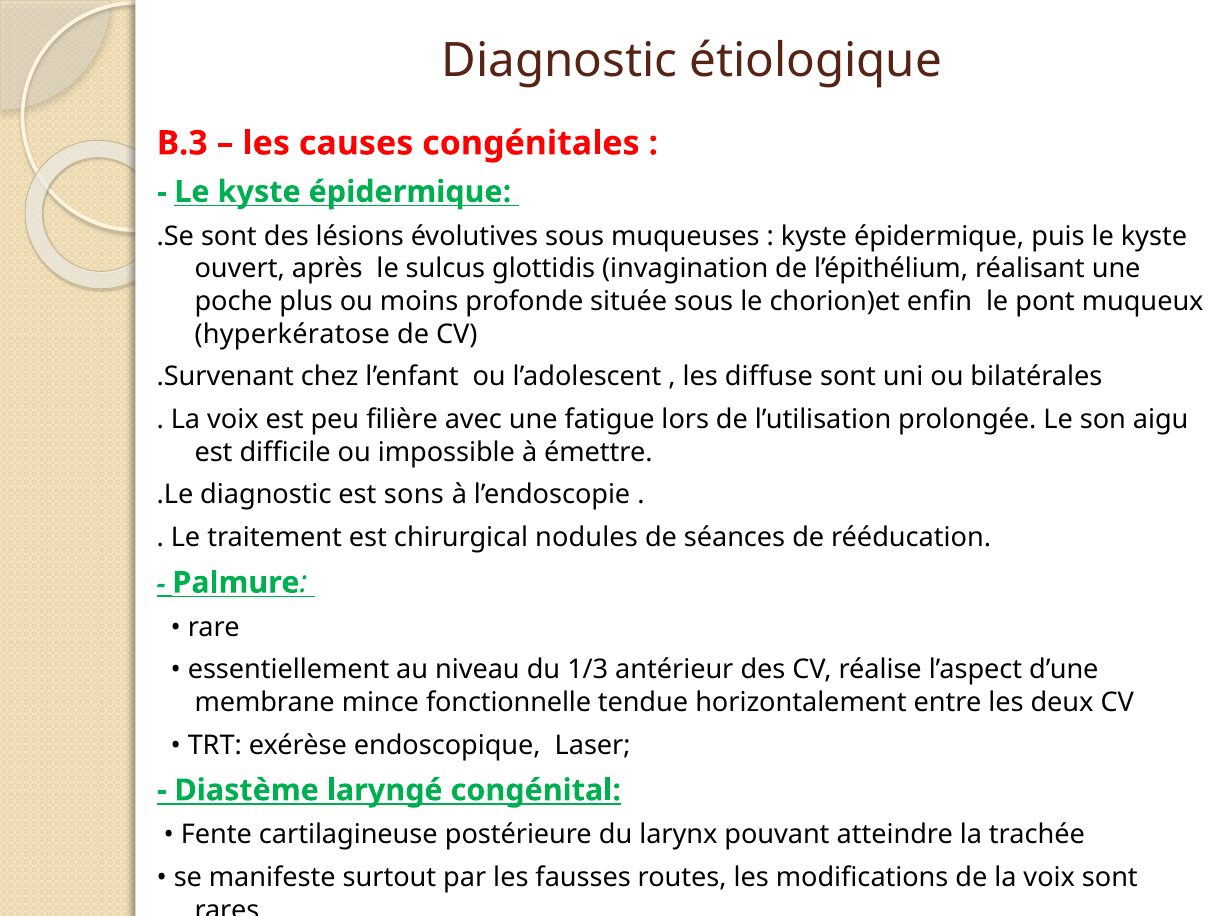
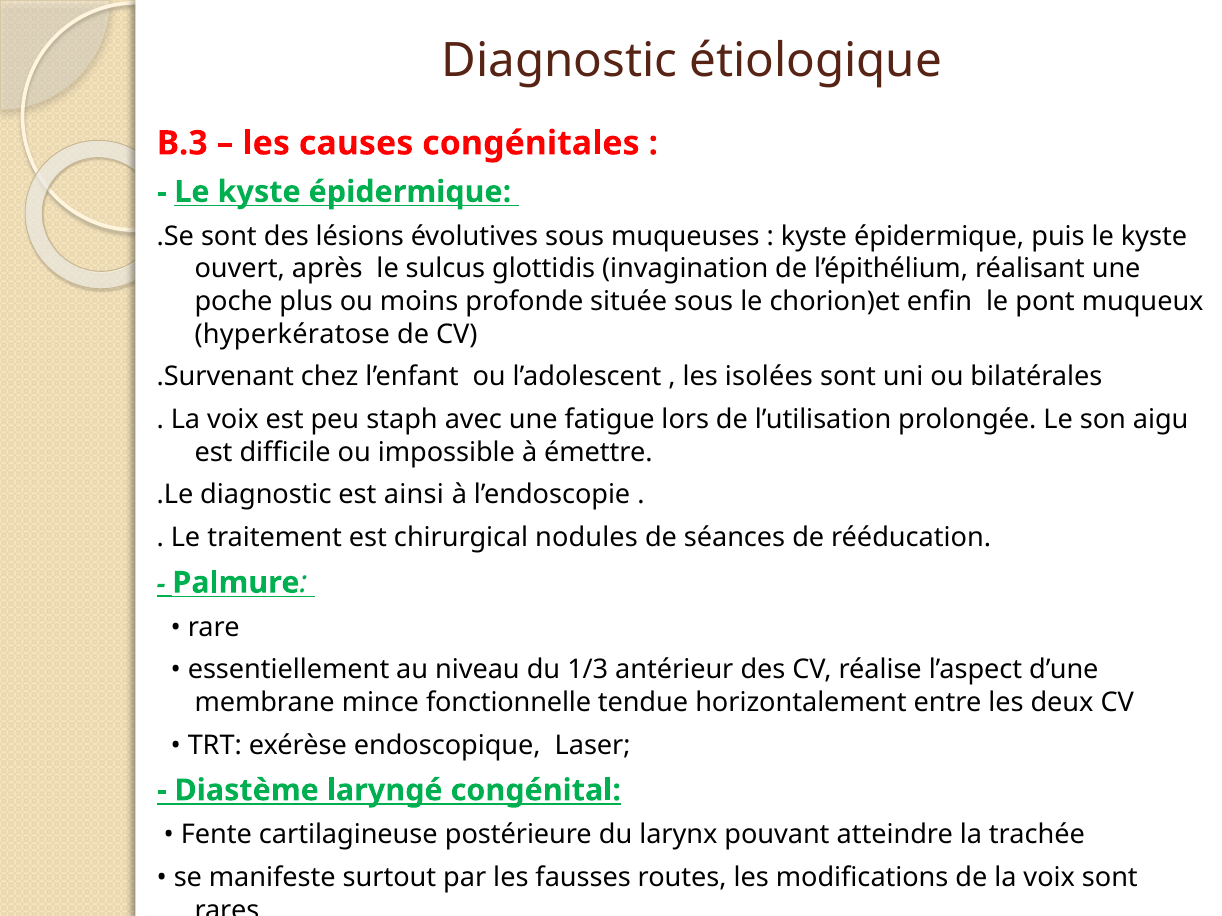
diffuse: diffuse -> isolées
filière: filière -> staph
sons: sons -> ainsi
